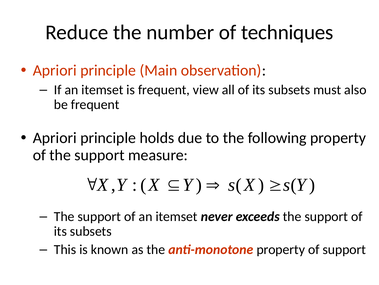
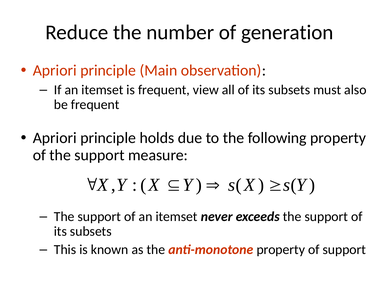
techniques: techniques -> generation
